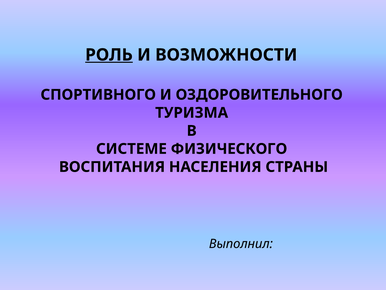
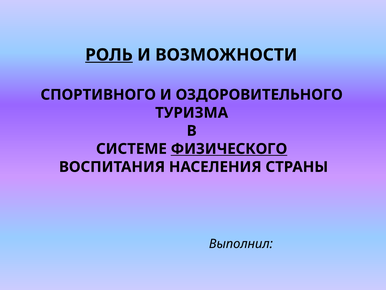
ФИЗИЧЕСКОГО underline: none -> present
